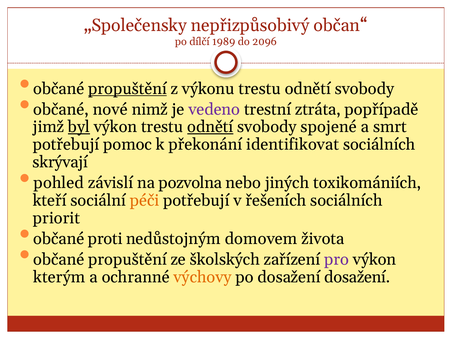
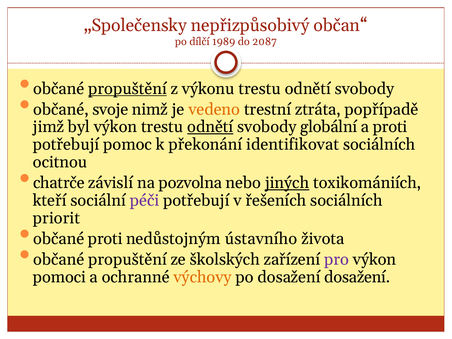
2096: 2096 -> 2087
nové: nové -> svoje
vedeno colour: purple -> orange
byl underline: present -> none
spojené: spojené -> globální
a smrt: smrt -> proti
skrývají: skrývají -> ocitnou
pohled: pohled -> chatrče
jiných underline: none -> present
péči colour: orange -> purple
domovem: domovem -> ústavního
kterým: kterým -> pomoci
